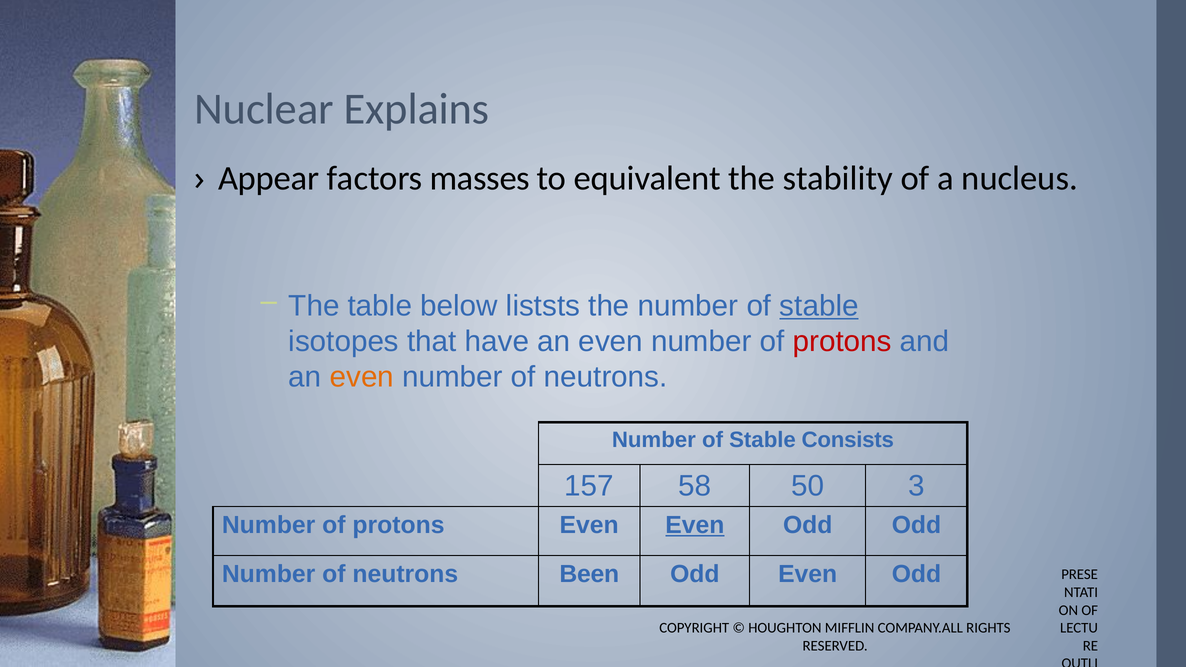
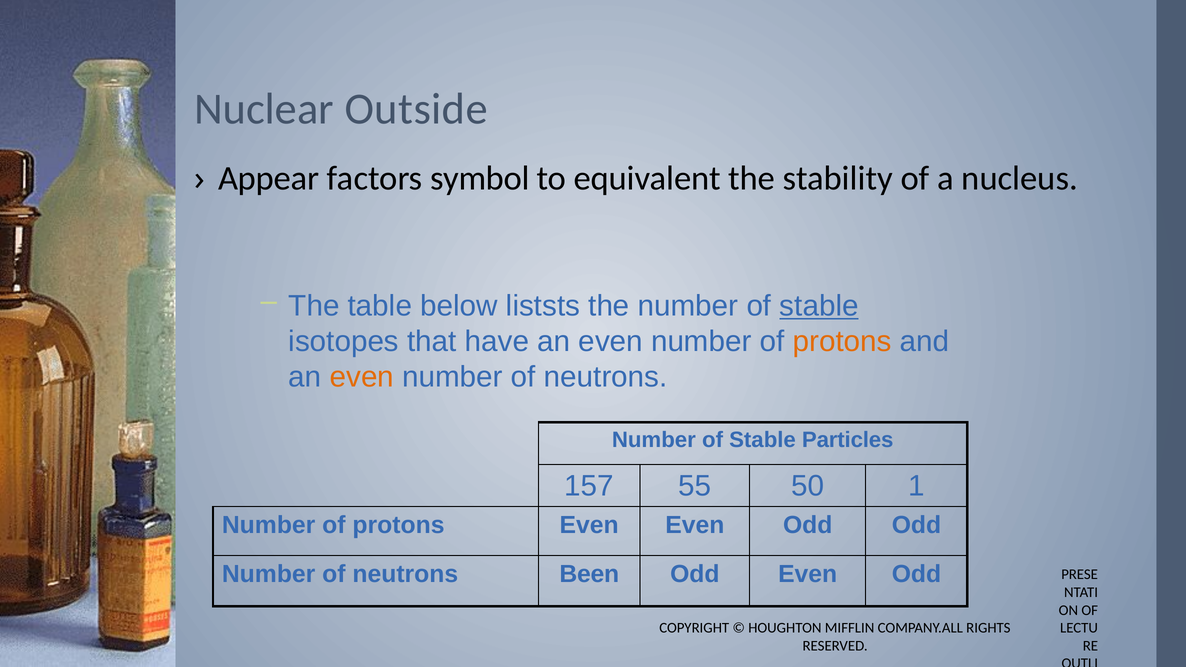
Explains: Explains -> Outside
masses: masses -> symbol
protons at (842, 342) colour: red -> orange
Consists: Consists -> Particles
58: 58 -> 55
3: 3 -> 1
Even at (695, 525) underline: present -> none
